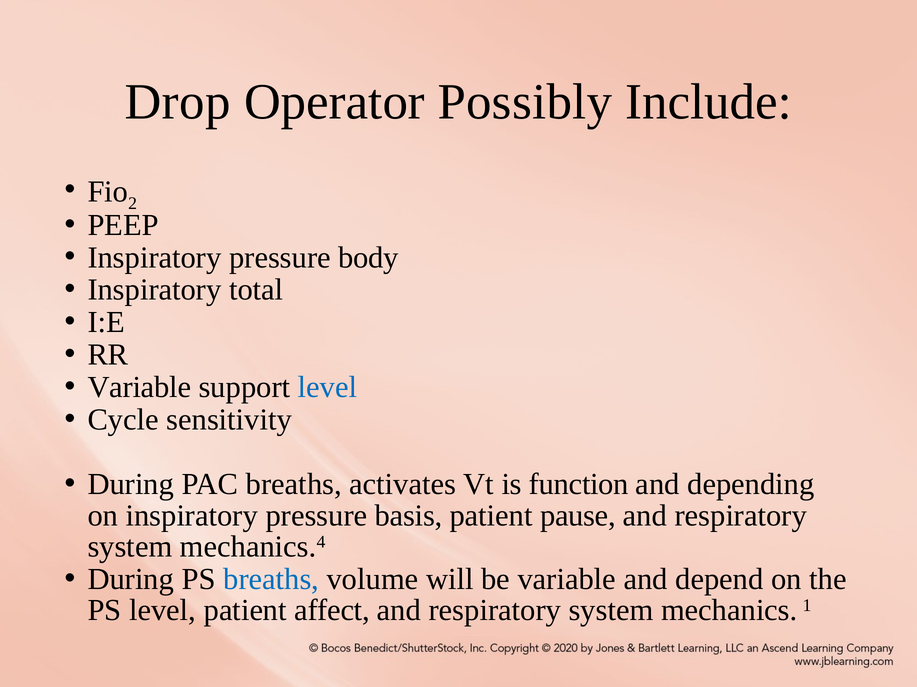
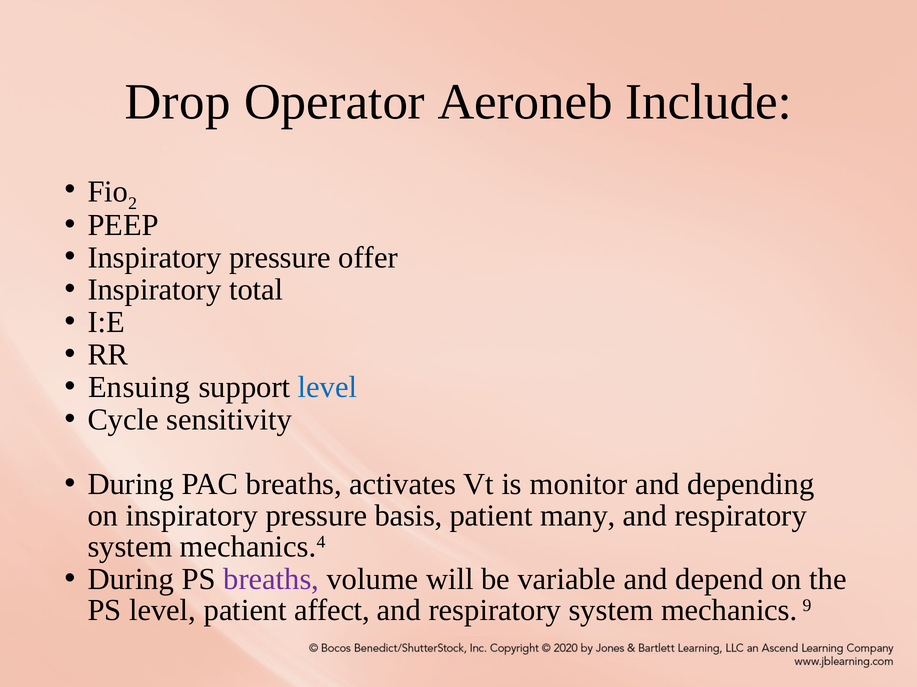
Possibly: Possibly -> Aeroneb
body: body -> offer
Variable at (139, 388): Variable -> Ensuing
function: function -> monitor
pause: pause -> many
breaths at (271, 580) colour: blue -> purple
1: 1 -> 9
